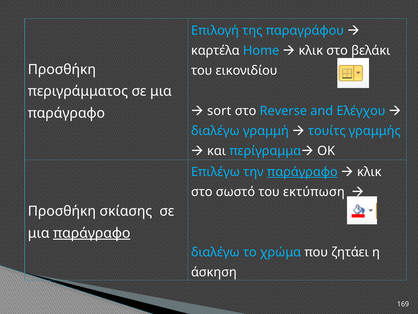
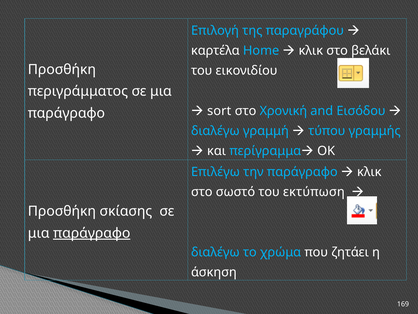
Reverse: Reverse -> Χρονική
Ελέγχου: Ελέγχου -> Εισόδου
τουίτς: τουίτς -> τύπου
παράγραφο at (302, 172) underline: present -> none
